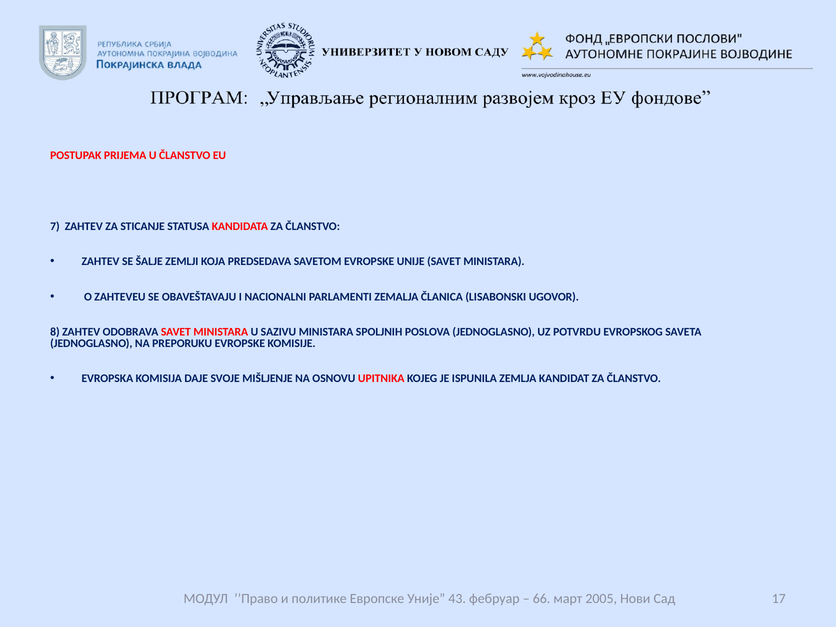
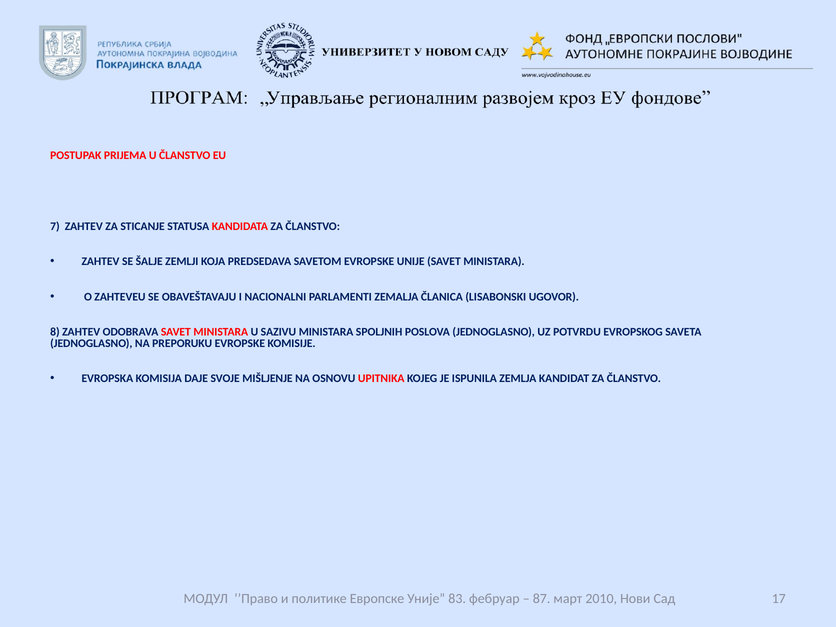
43: 43 -> 83
66: 66 -> 87
2005: 2005 -> 2010
